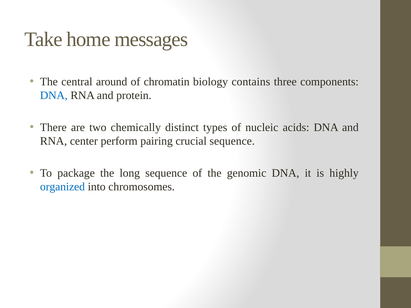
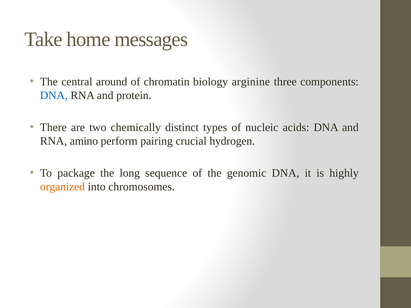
contains: contains -> arginine
center: center -> amino
crucial sequence: sequence -> hydrogen
organized colour: blue -> orange
